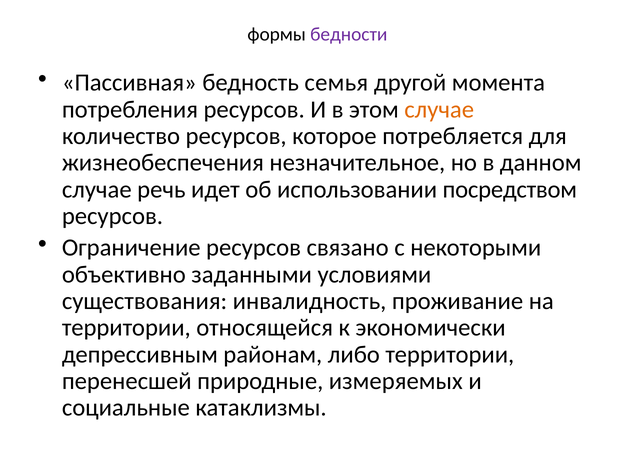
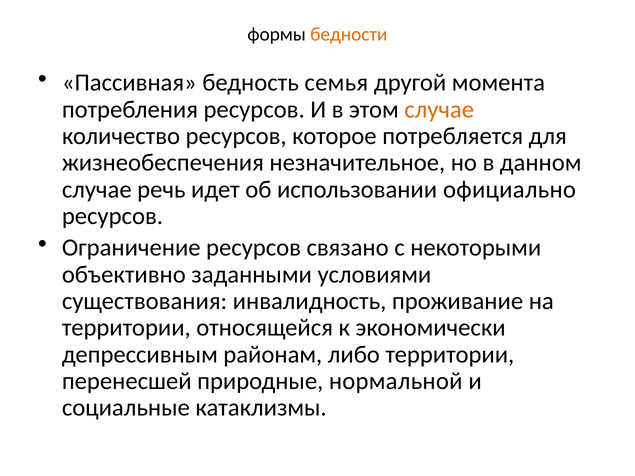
бедности colour: purple -> orange
посредством: посредством -> официально
измеряемых: измеряемых -> нормальной
